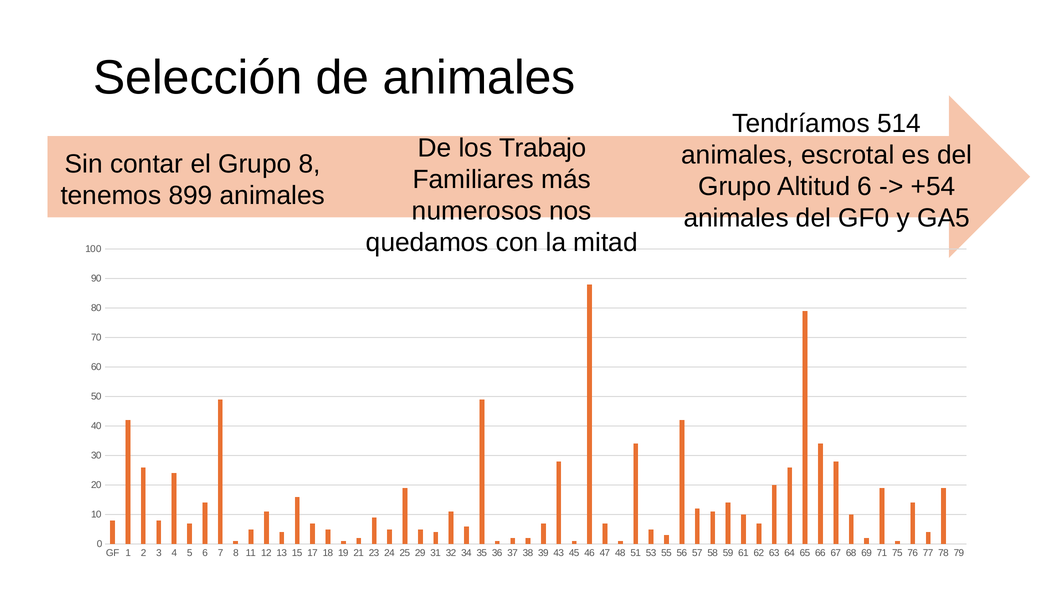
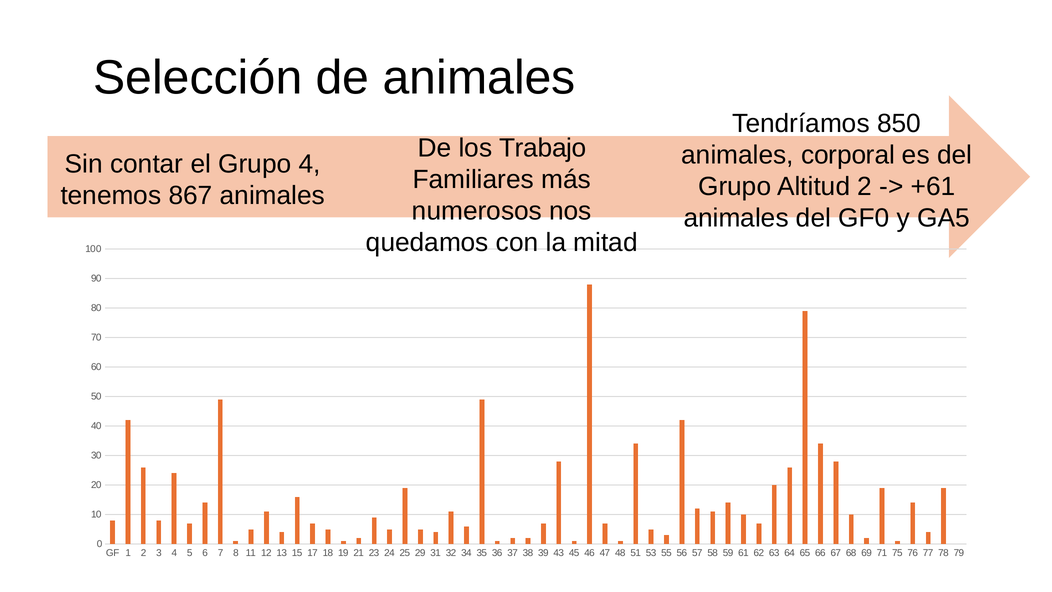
514: 514 -> 850
escrotal: escrotal -> corporal
Grupo 8: 8 -> 4
Altitud 6: 6 -> 2
+54: +54 -> +61
899: 899 -> 867
